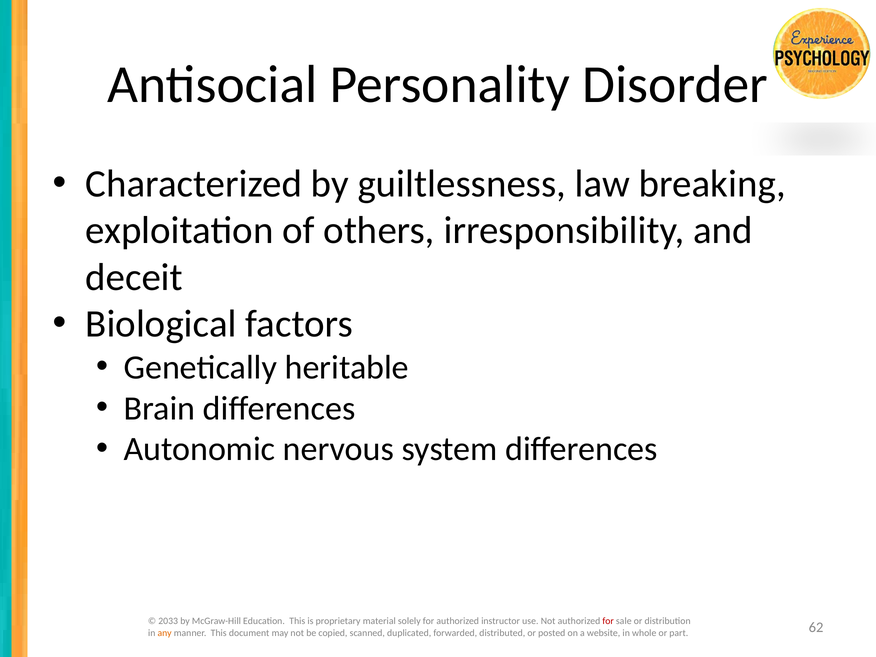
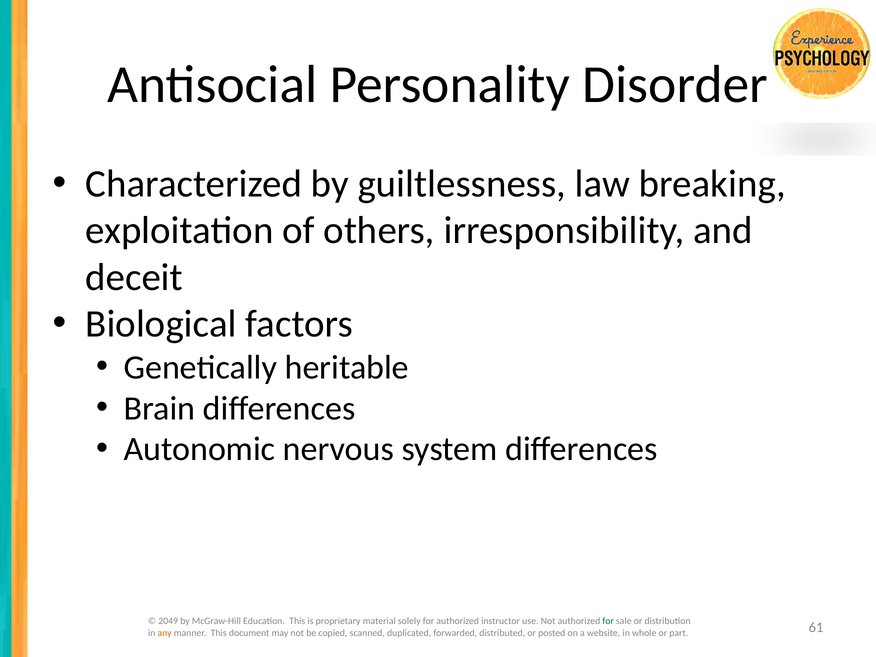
2033: 2033 -> 2049
for at (608, 621) colour: red -> green
62: 62 -> 61
